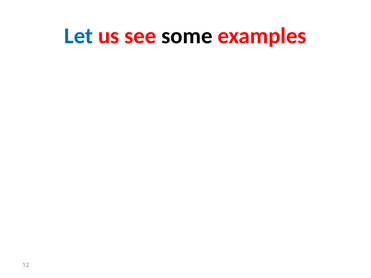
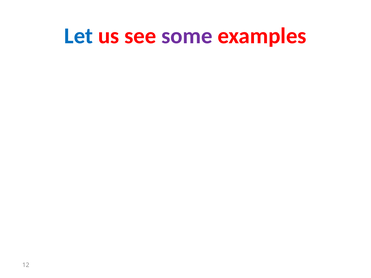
some colour: black -> purple
